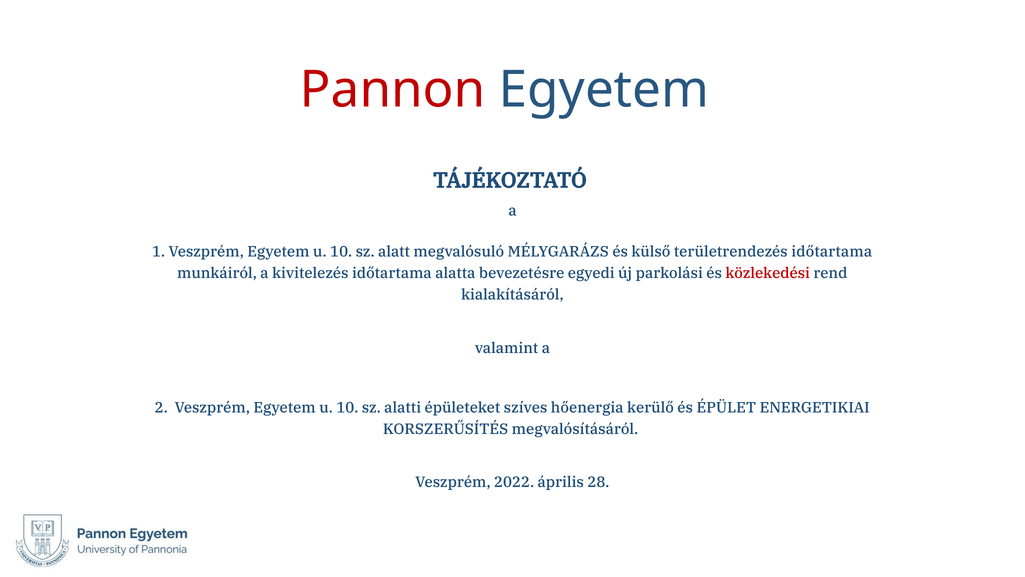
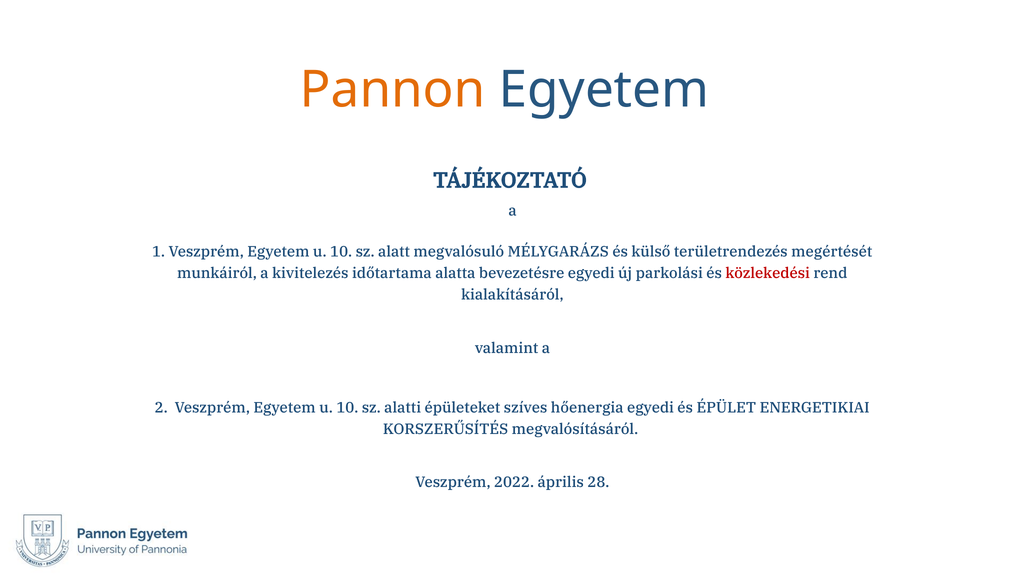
Pannon colour: red -> orange
területrendezés időtartama: időtartama -> megértését
hőenergia kerülő: kerülő -> egyedi
